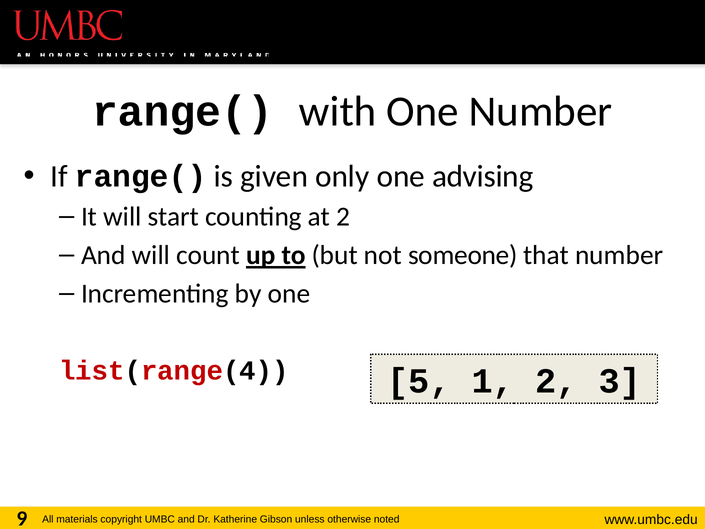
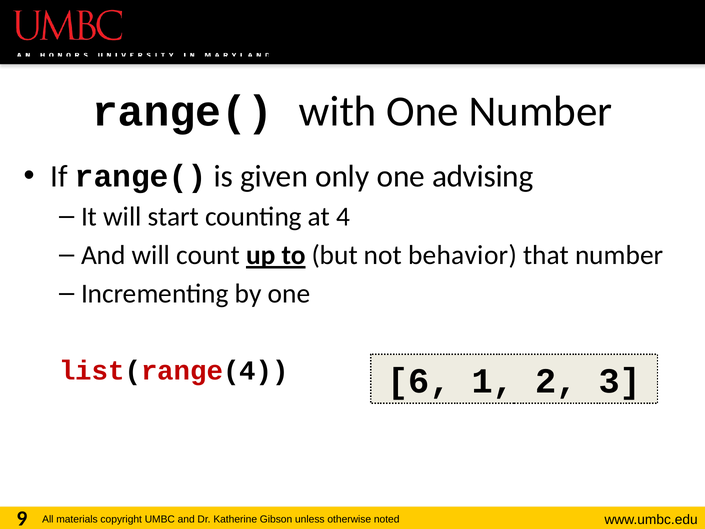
at 2: 2 -> 4
someone: someone -> behavior
5: 5 -> 6
